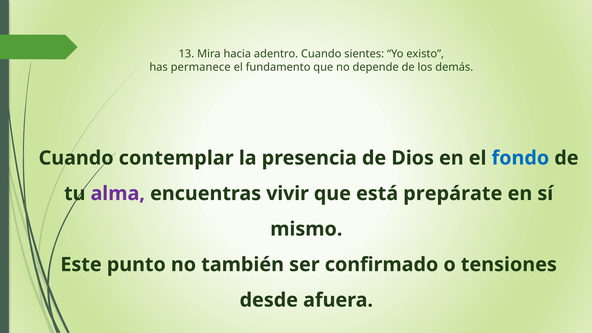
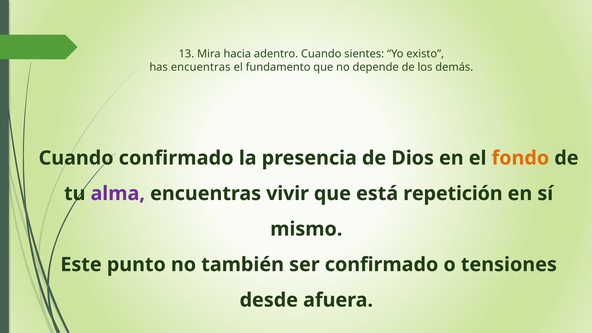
has permanece: permanece -> encuentras
Cuando contemplar: contemplar -> confirmado
fondo colour: blue -> orange
prepárate: prepárate -> repetición
